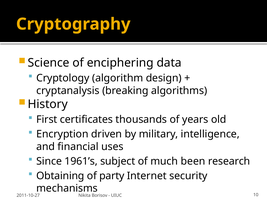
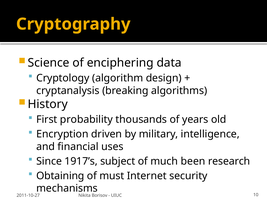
certificates: certificates -> probability
1961’s: 1961’s -> 1917’s
party: party -> must
